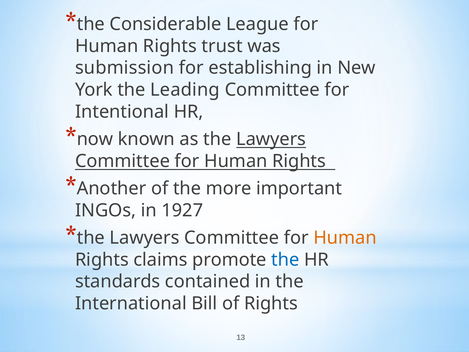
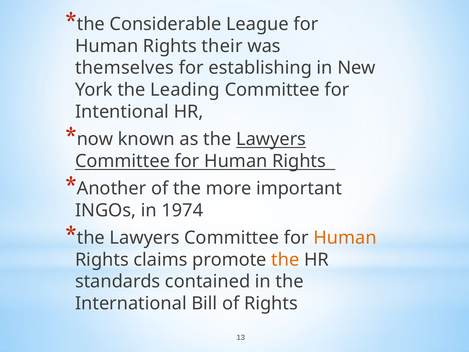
trust: trust -> their
submission: submission -> themselves
1927: 1927 -> 1974
the at (285, 259) colour: blue -> orange
